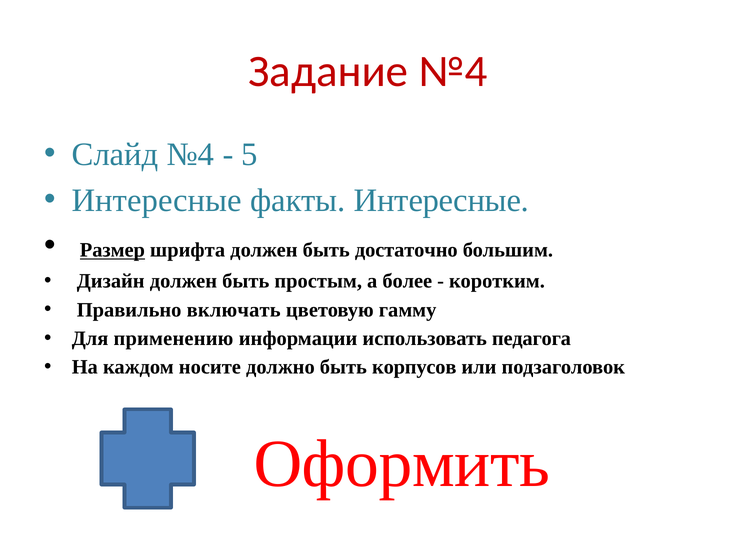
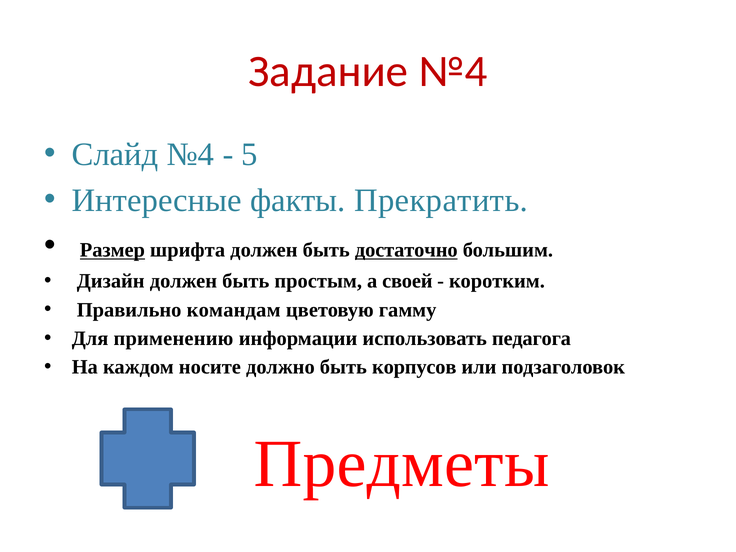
факты Интересные: Интересные -> Прекратить
достаточно underline: none -> present
более: более -> своей
включать: включать -> командам
Оформить: Оформить -> Предметы
